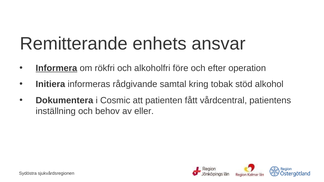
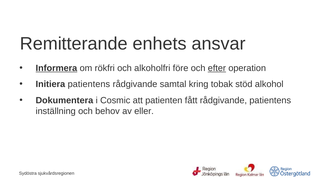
efter underline: none -> present
Initiera informeras: informeras -> patientens
fått vårdcentral: vårdcentral -> rådgivande
